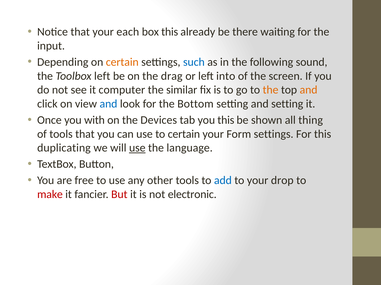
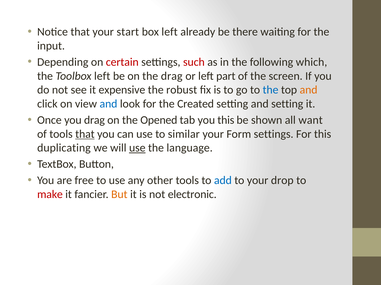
each: each -> start
box this: this -> left
certain at (122, 62) colour: orange -> red
such colour: blue -> red
sound: sound -> which
into: into -> part
computer: computer -> expensive
similar: similar -> robust
the at (271, 90) colour: orange -> blue
Bottom: Bottom -> Created
you with: with -> drag
Devices: Devices -> Opened
thing: thing -> want
that at (85, 134) underline: none -> present
to certain: certain -> similar
But colour: red -> orange
